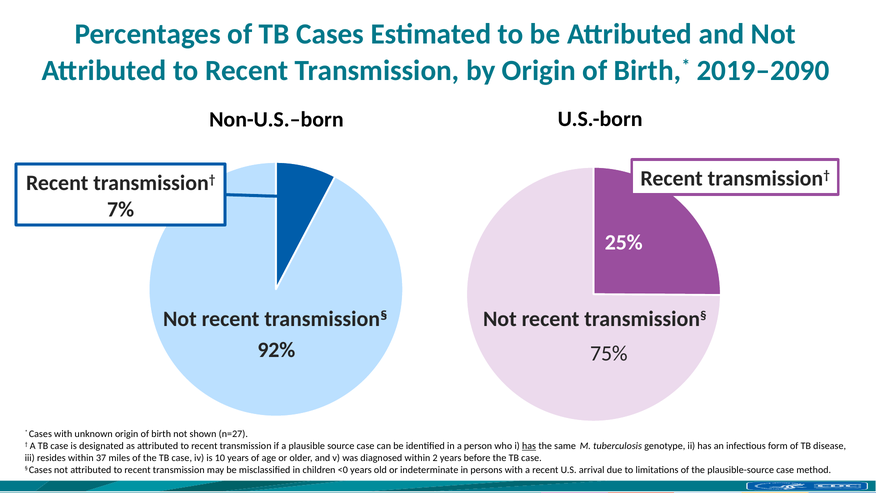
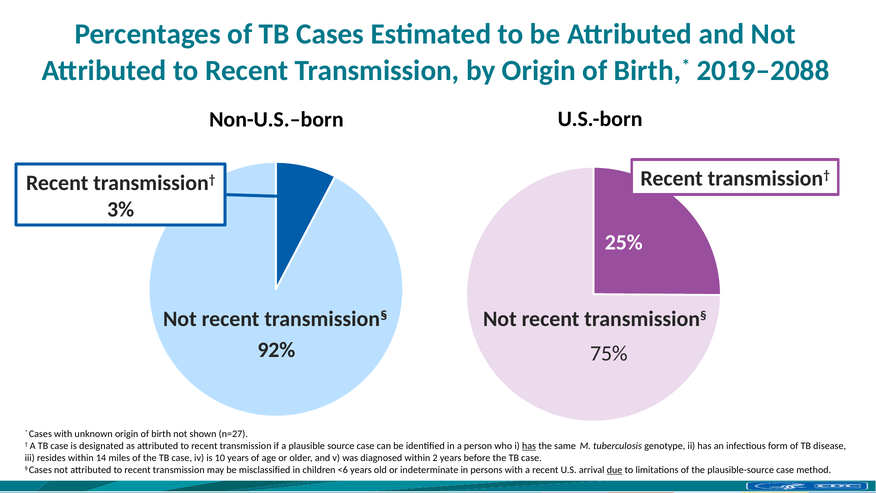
2019–2090: 2019–2090 -> 2019–2088
7%: 7% -> 3%
37: 37 -> 14
<0: <0 -> <6
due underline: none -> present
